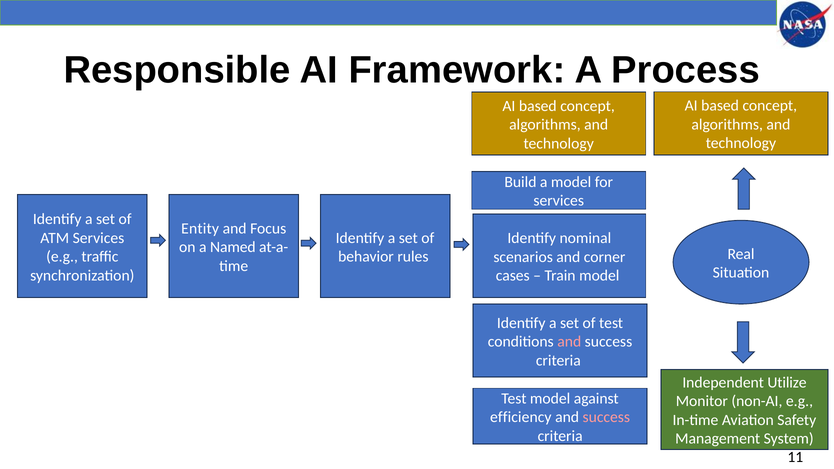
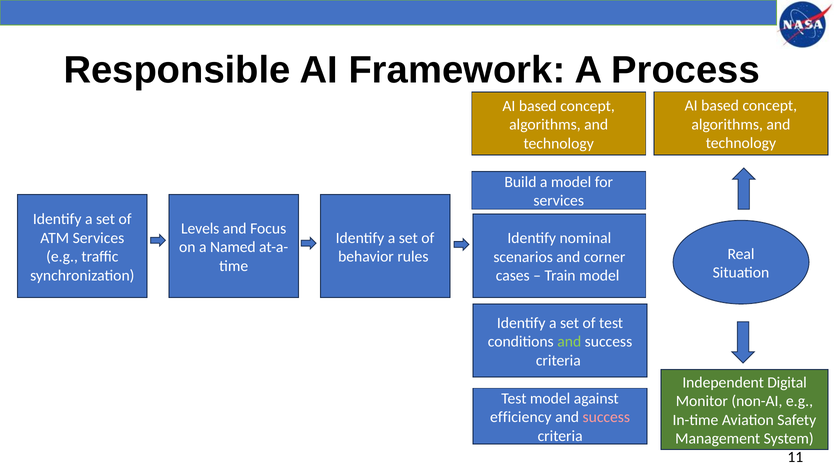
Entity: Entity -> Levels
and at (569, 342) colour: pink -> light green
Utilize: Utilize -> Digital
